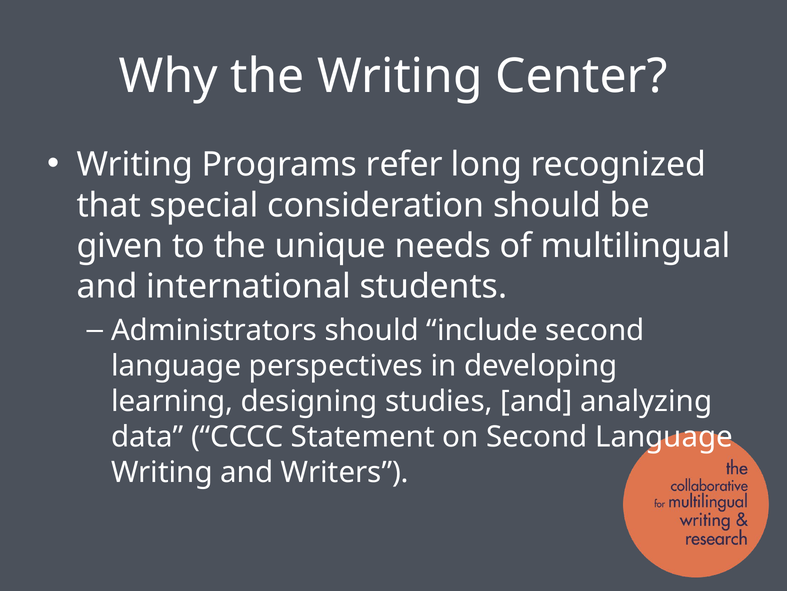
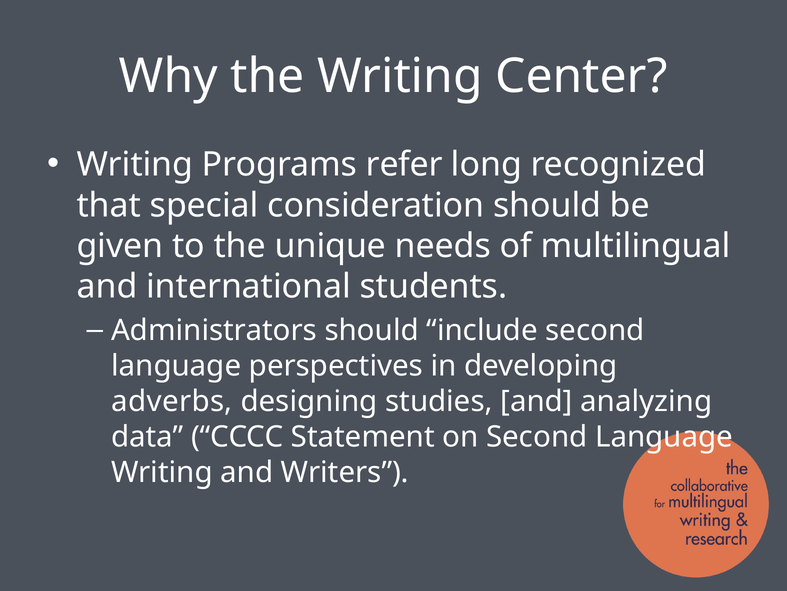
learning: learning -> adverbs
